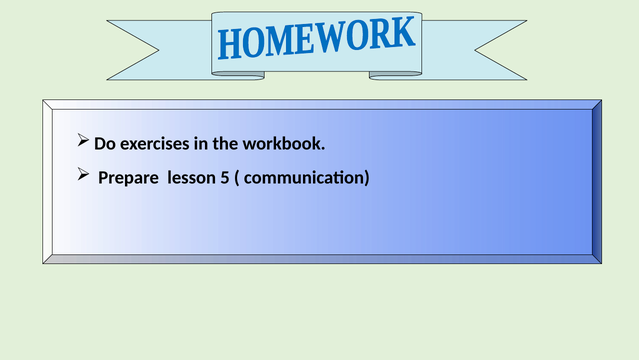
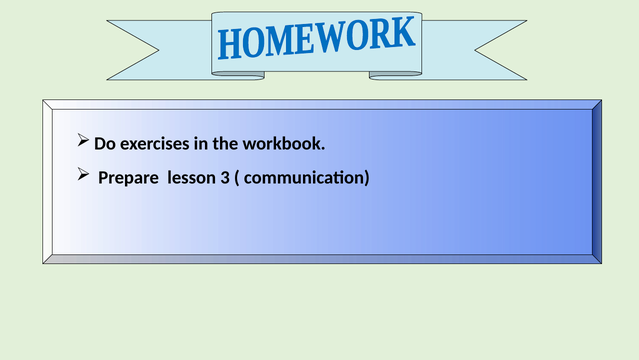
5: 5 -> 3
